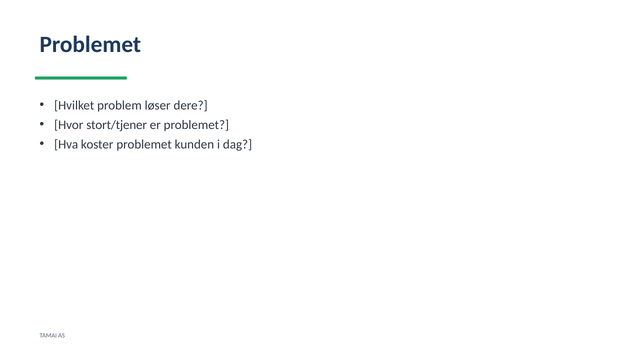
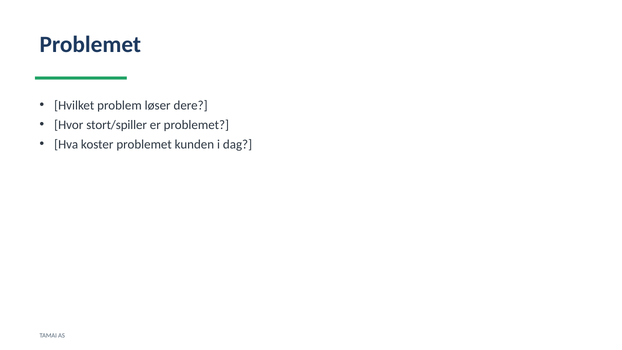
stort/tjener: stort/tjener -> stort/spiller
